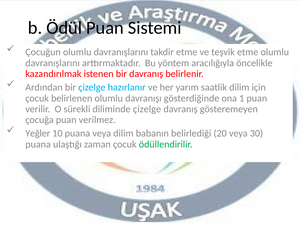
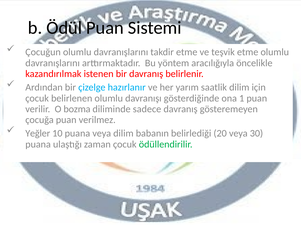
sürekli: sürekli -> bozma
diliminde çizelge: çizelge -> sadece
